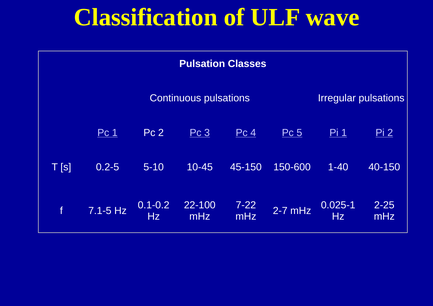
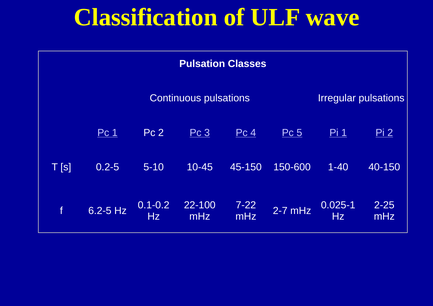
7.1-5: 7.1-5 -> 6.2-5
